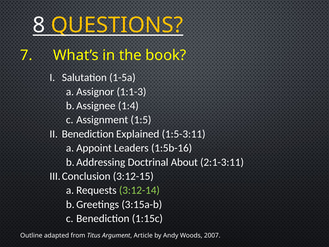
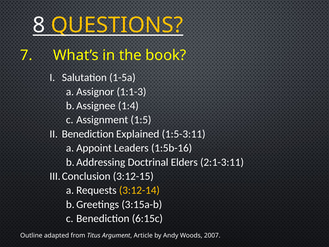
About: About -> Elders
3:12-14 colour: light green -> yellow
1:15c: 1:15c -> 6:15c
